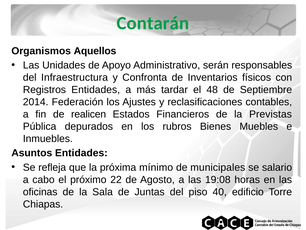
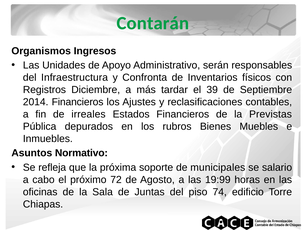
Aquellos: Aquellos -> Ingresos
Registros Entidades: Entidades -> Diciembre
48: 48 -> 39
2014 Federación: Federación -> Financieros
realicen: realicen -> irreales
Asuntos Entidades: Entidades -> Normativo
mínimo: mínimo -> soporte
22: 22 -> 72
19:08: 19:08 -> 19:99
40: 40 -> 74
